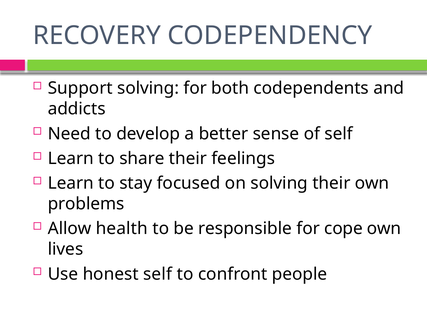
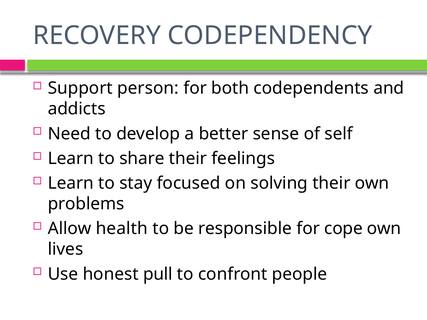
Support solving: solving -> person
honest self: self -> pull
